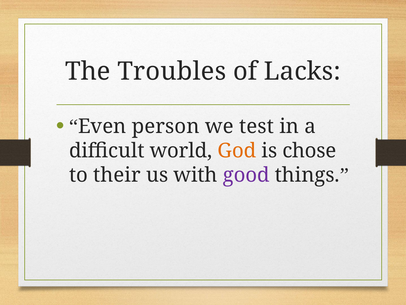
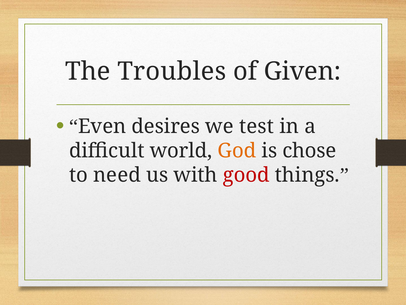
Lacks: Lacks -> Given
person: person -> desires
their: their -> need
good colour: purple -> red
